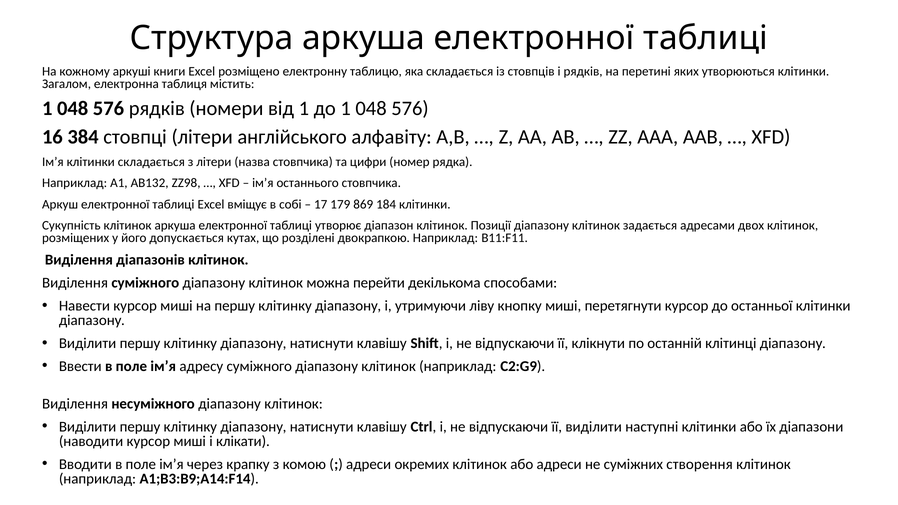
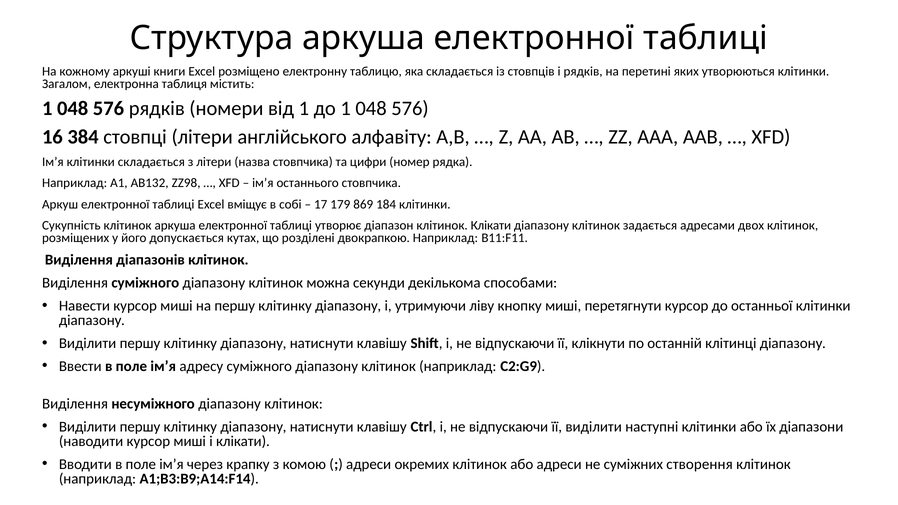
клітинок Позиції: Позиції -> Клікати
перейти: перейти -> секунди
